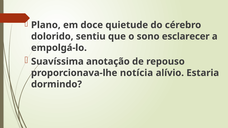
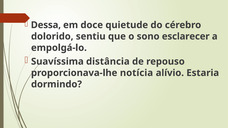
Plano: Plano -> Dessa
anotação: anotação -> distância
